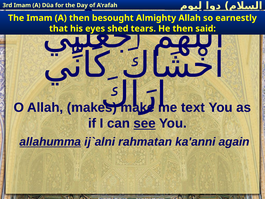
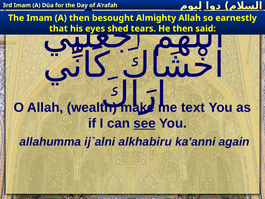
makes: makes -> wealth
allahumma underline: present -> none
rahmatan: rahmatan -> alkhabiru
